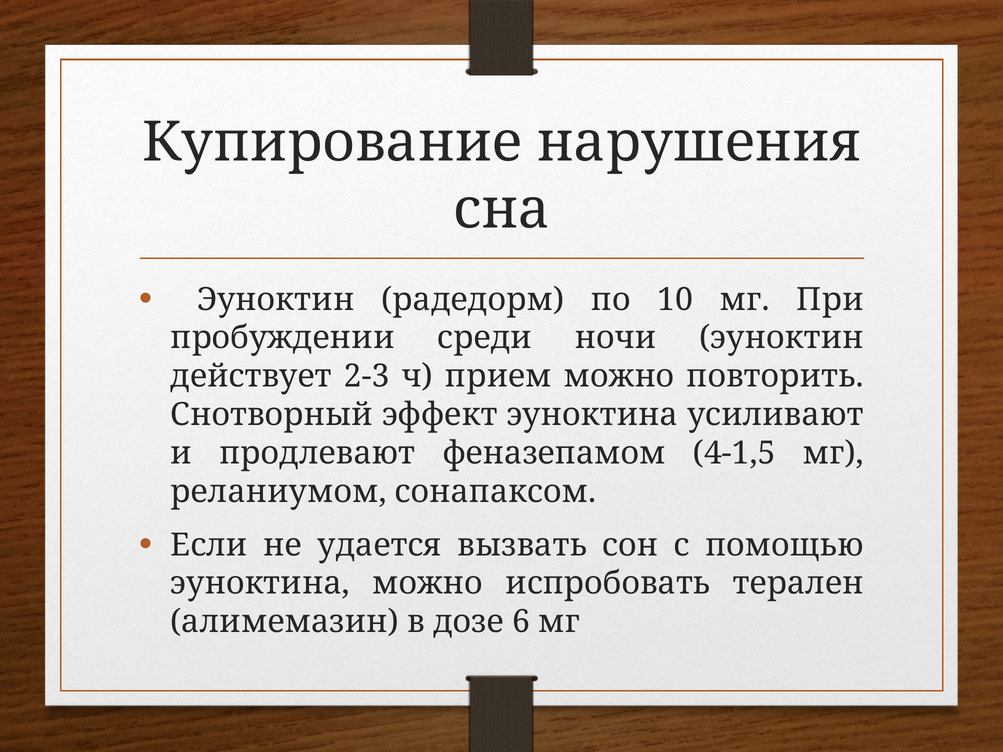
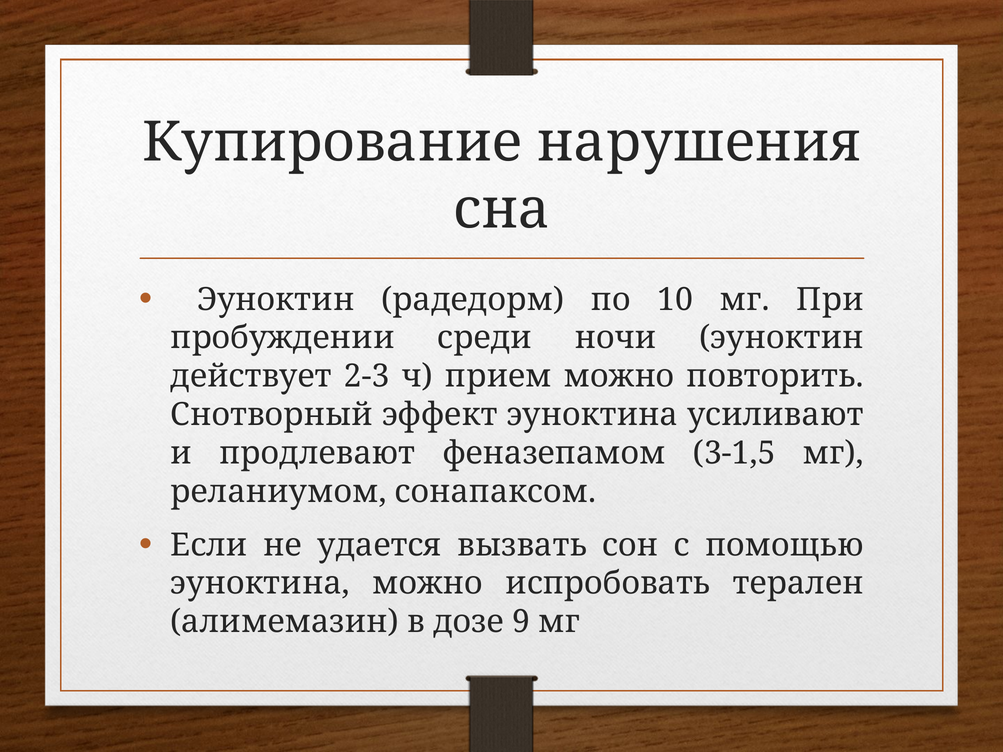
4-1,5: 4-1,5 -> 3-1,5
6: 6 -> 9
